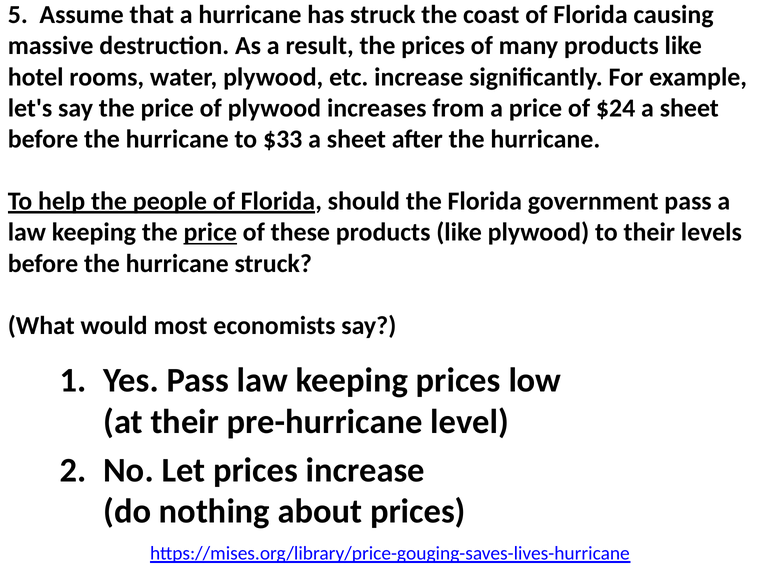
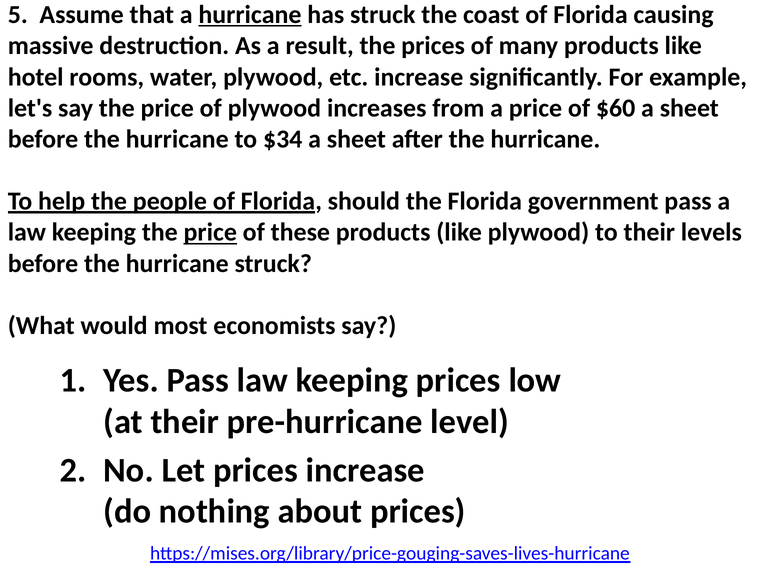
hurricane at (250, 15) underline: none -> present
$24: $24 -> $60
$33: $33 -> $34
